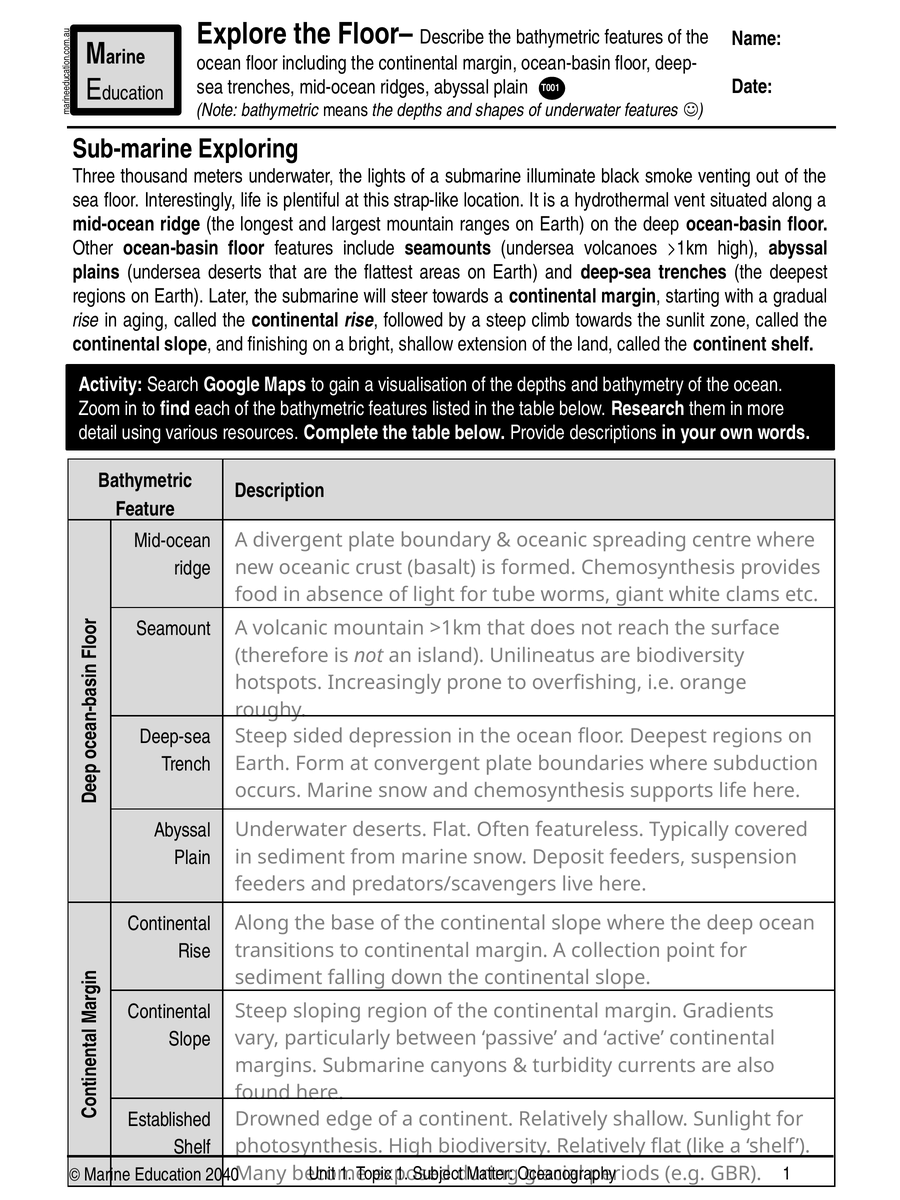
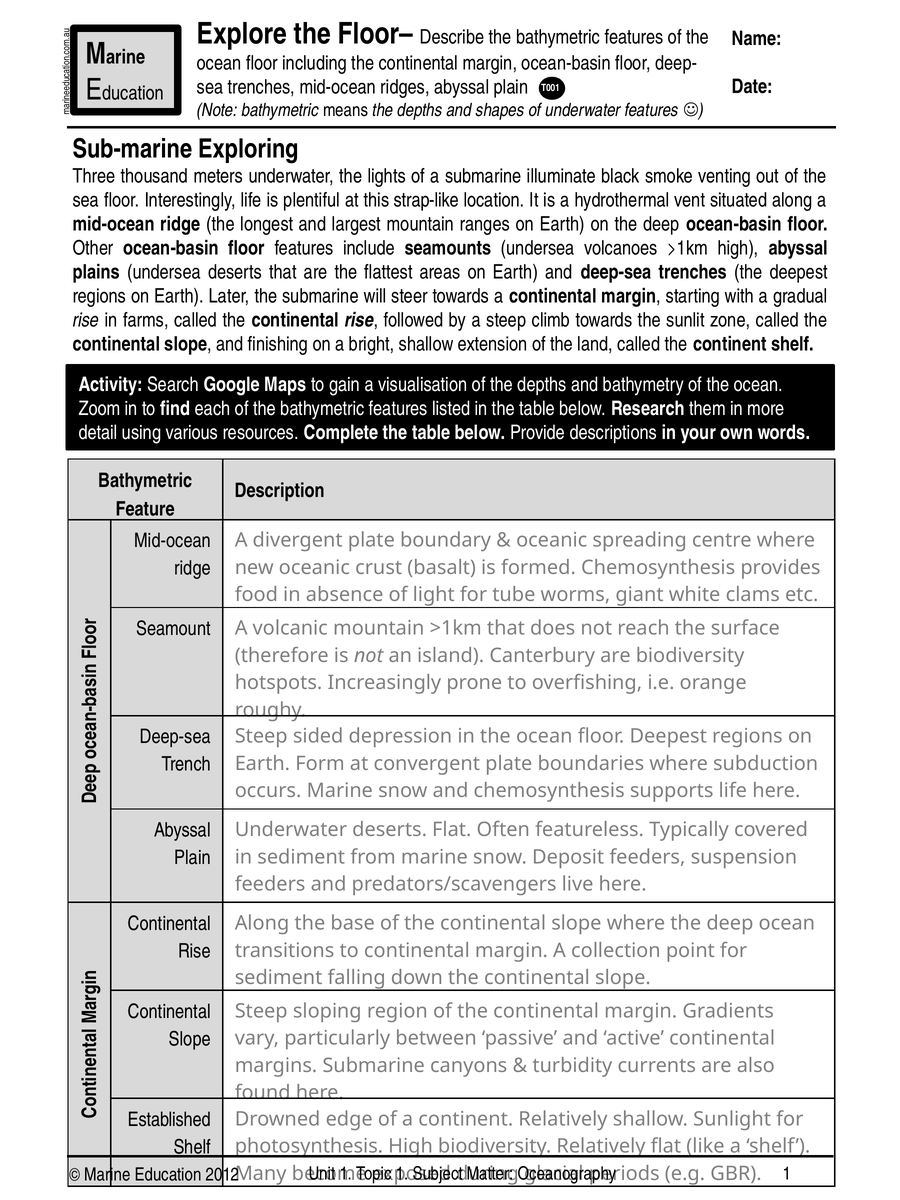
aging: aging -> farms
Unilineatus: Unilineatus -> Canterbury
2040: 2040 -> 2012
